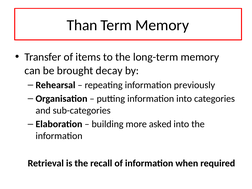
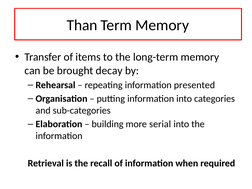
previously: previously -> presented
asked: asked -> serial
